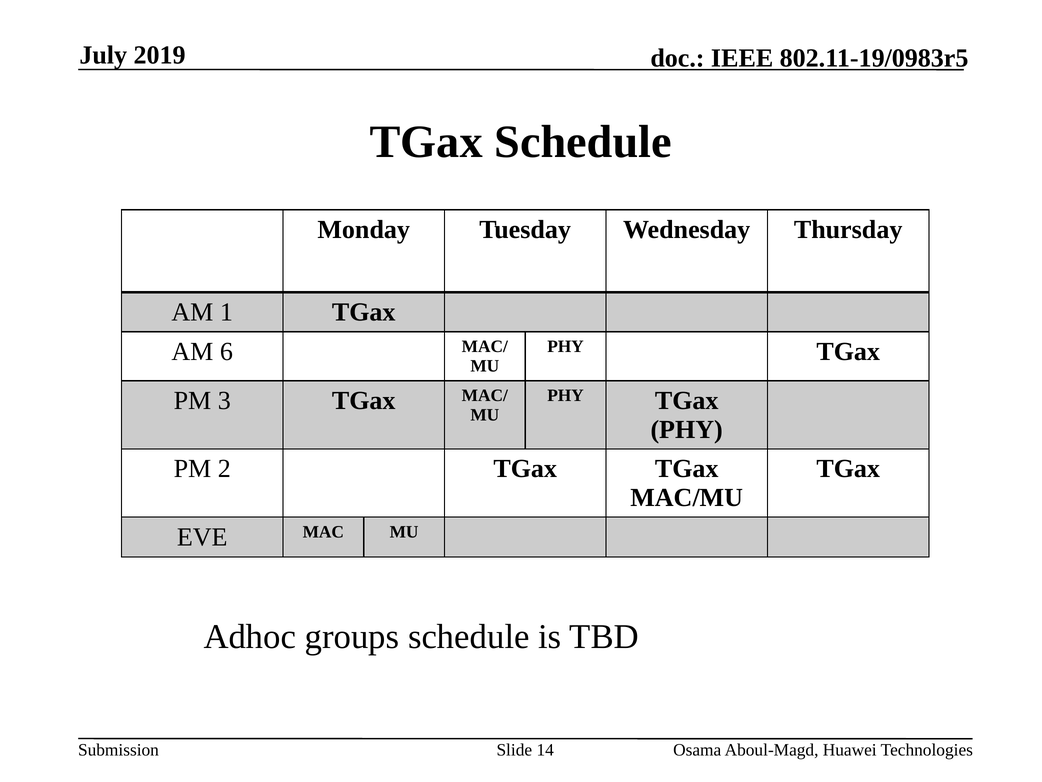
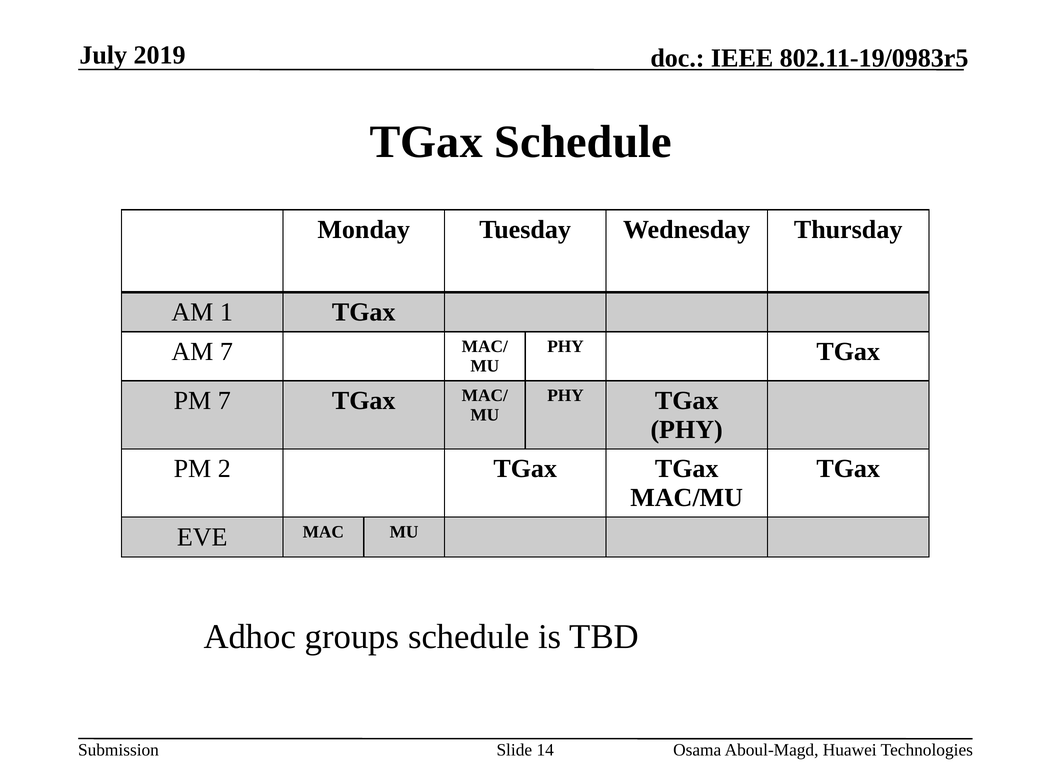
AM 6: 6 -> 7
PM 3: 3 -> 7
